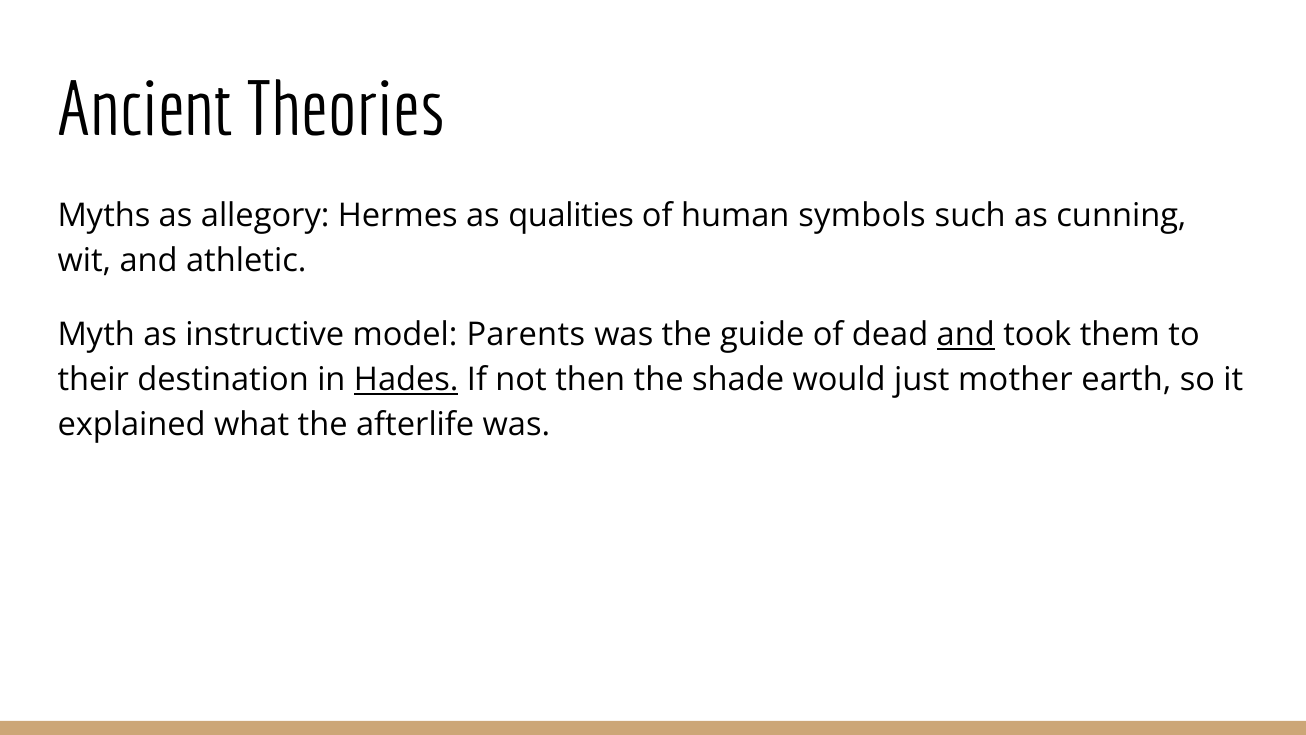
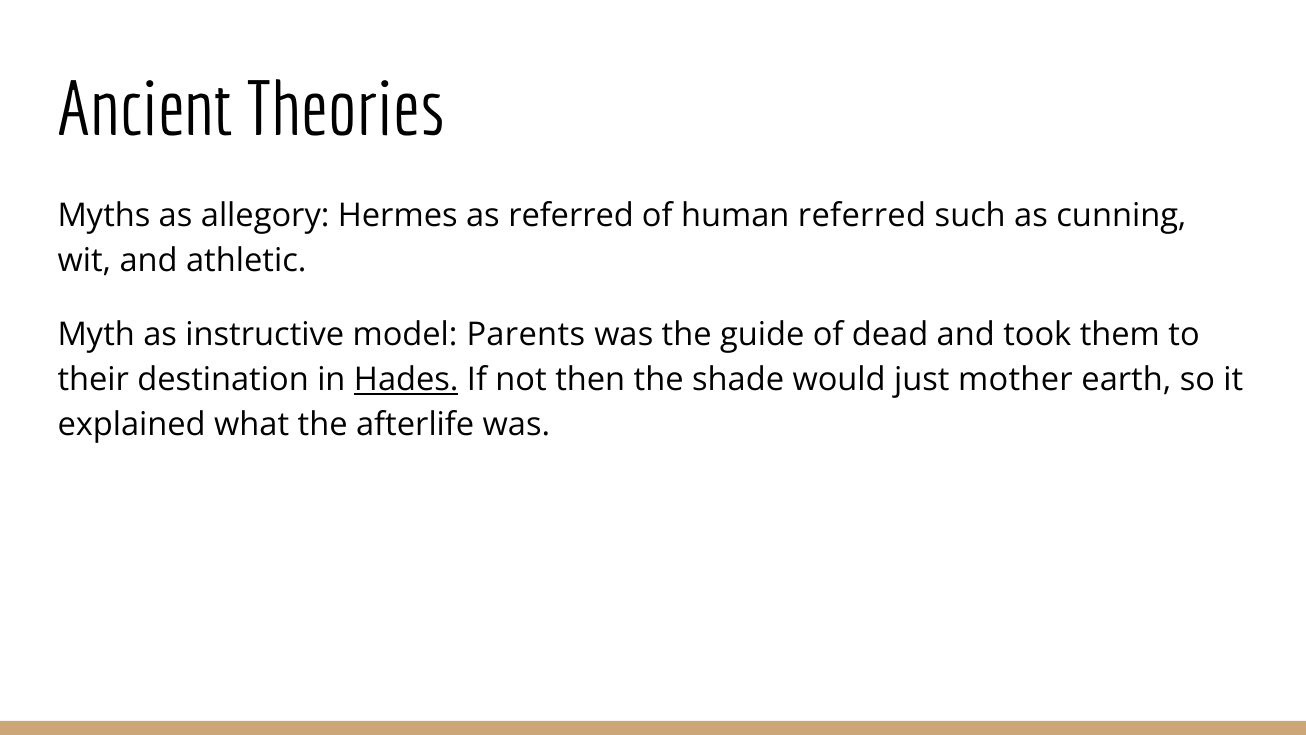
as qualities: qualities -> referred
human symbols: symbols -> referred
and at (966, 335) underline: present -> none
